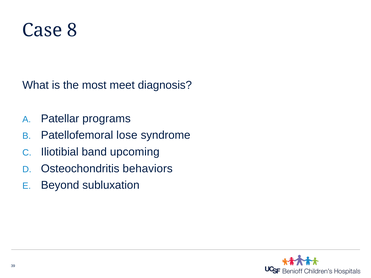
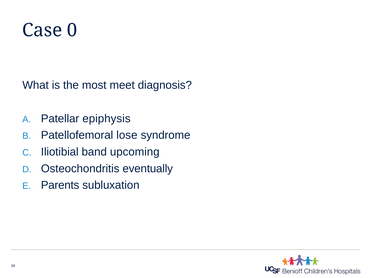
8: 8 -> 0
programs: programs -> epiphysis
behaviors: behaviors -> eventually
Beyond: Beyond -> Parents
